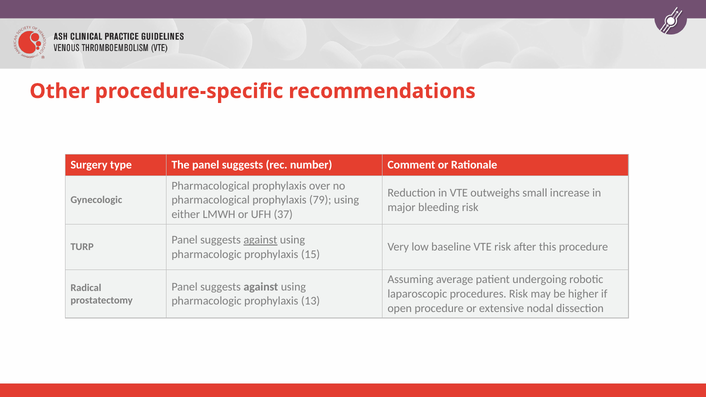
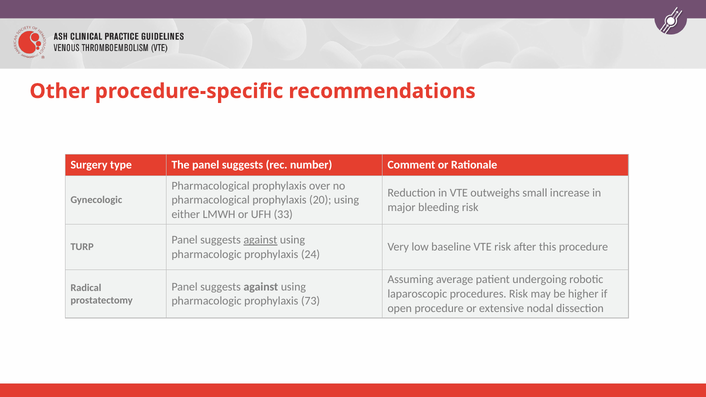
79: 79 -> 20
37: 37 -> 33
15: 15 -> 24
13: 13 -> 73
